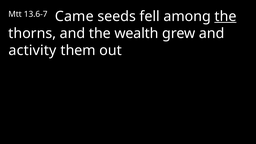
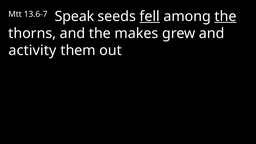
Came: Came -> Speak
fell underline: none -> present
wealth: wealth -> makes
